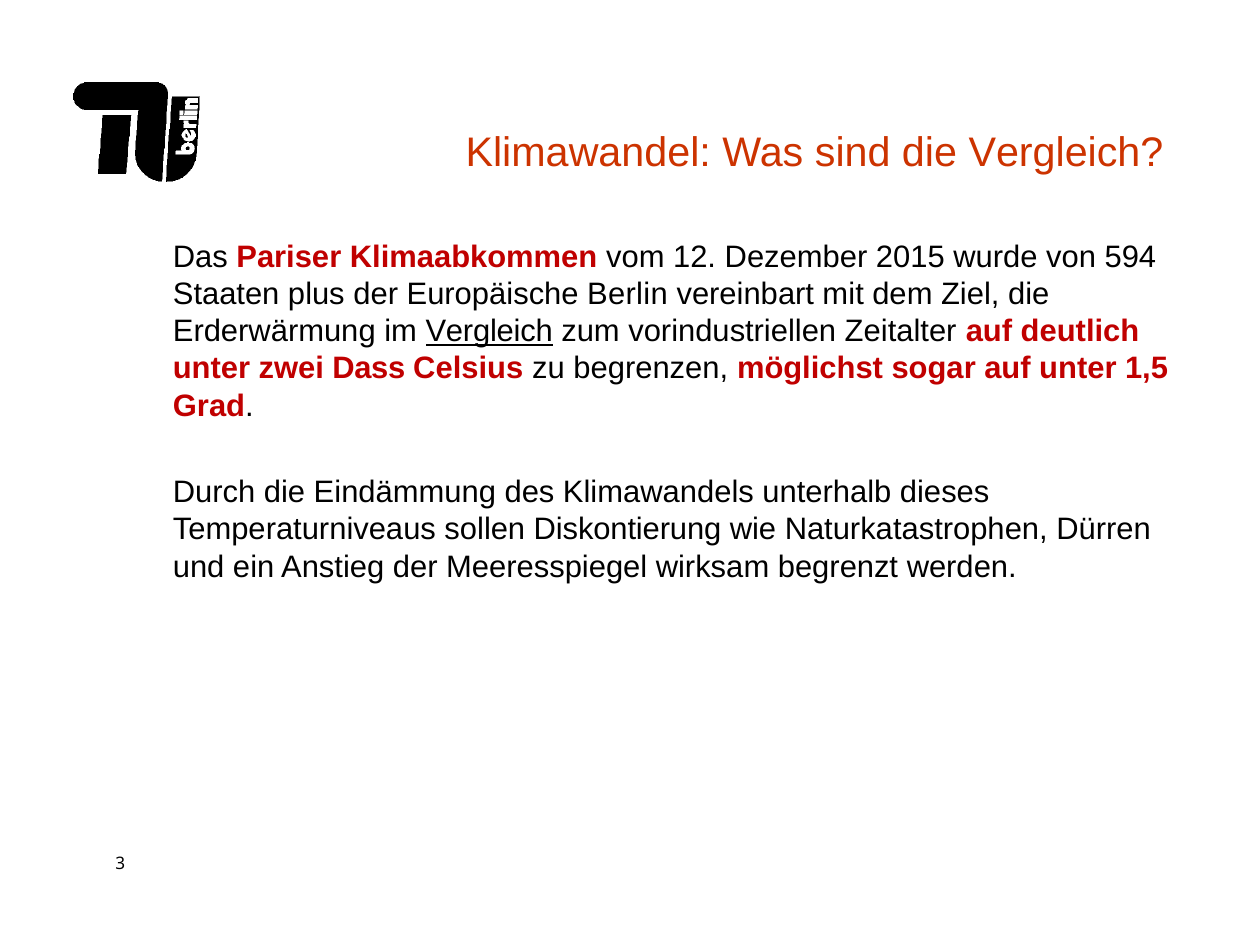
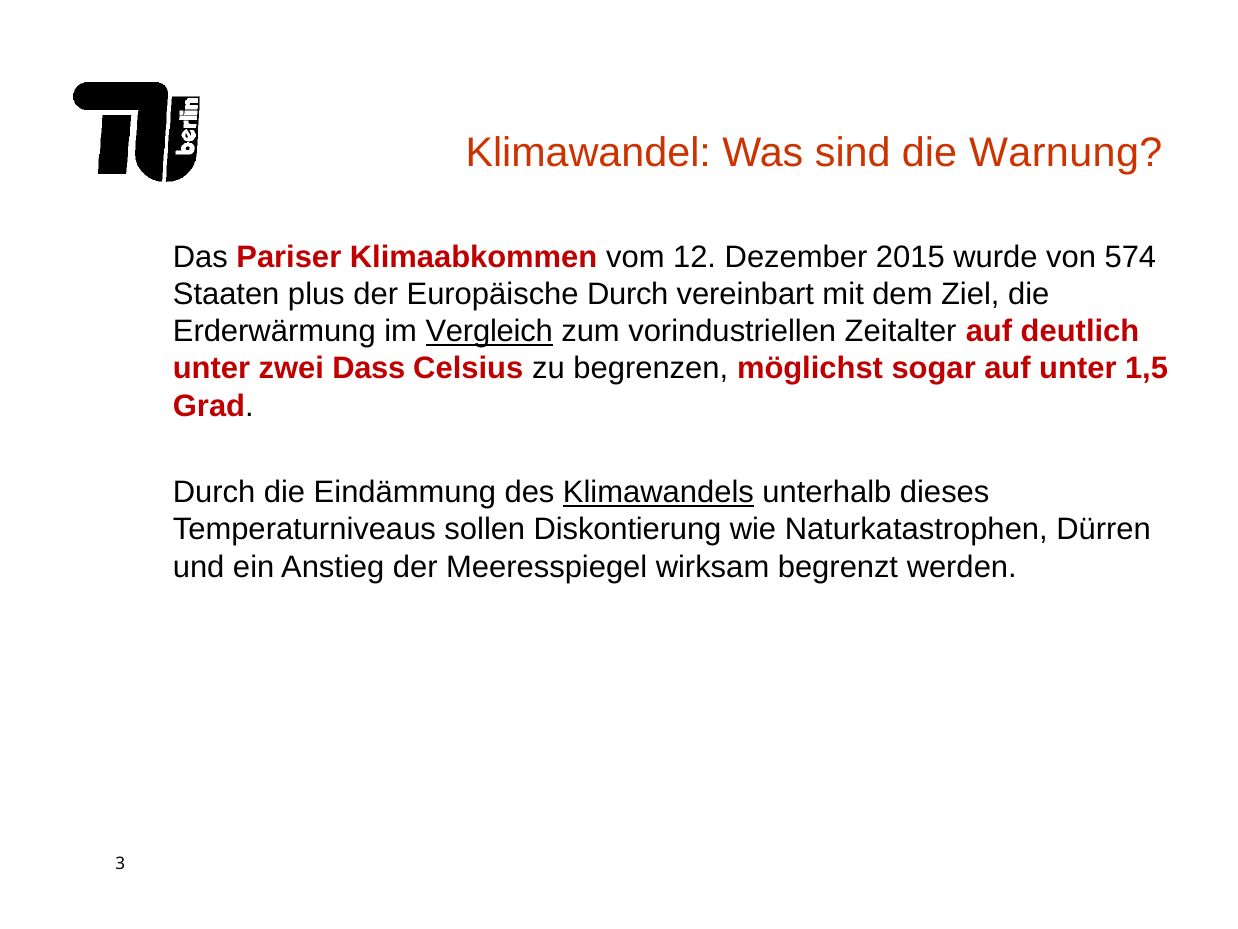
die Vergleich: Vergleich -> Warnung
594: 594 -> 574
Europäische Berlin: Berlin -> Durch
Klimawandels underline: none -> present
